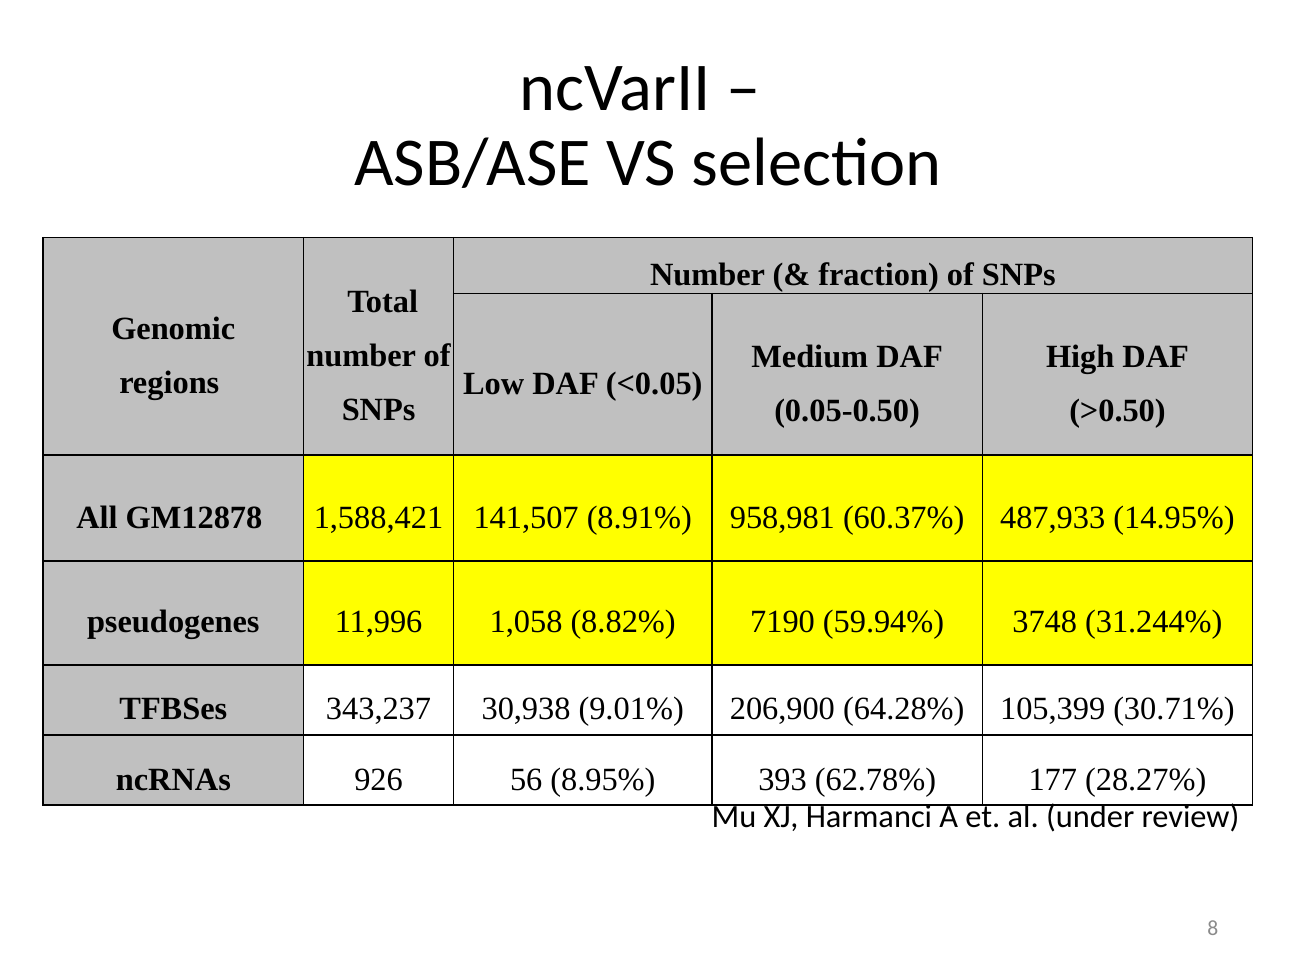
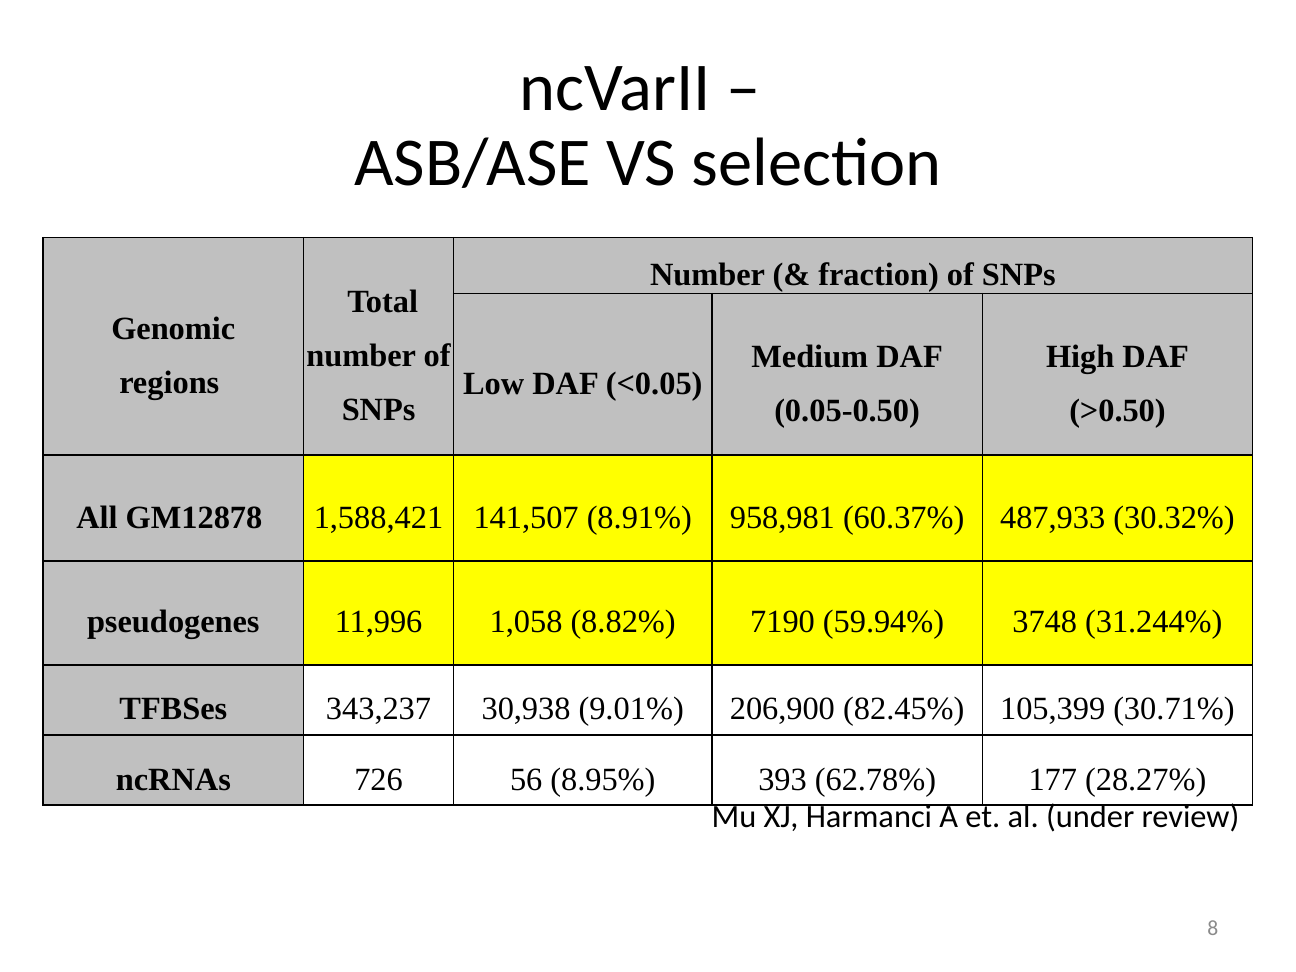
14.95%: 14.95% -> 30.32%
64.28%: 64.28% -> 82.45%
926: 926 -> 726
